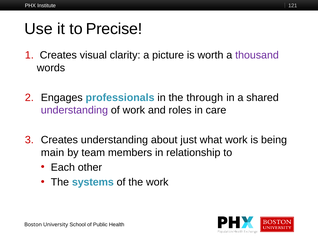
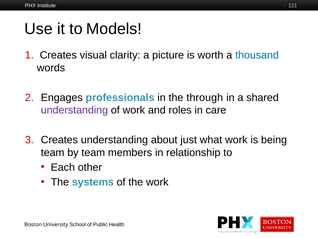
Precise: Precise -> Models
thousand colour: purple -> blue
main at (53, 153): main -> team
